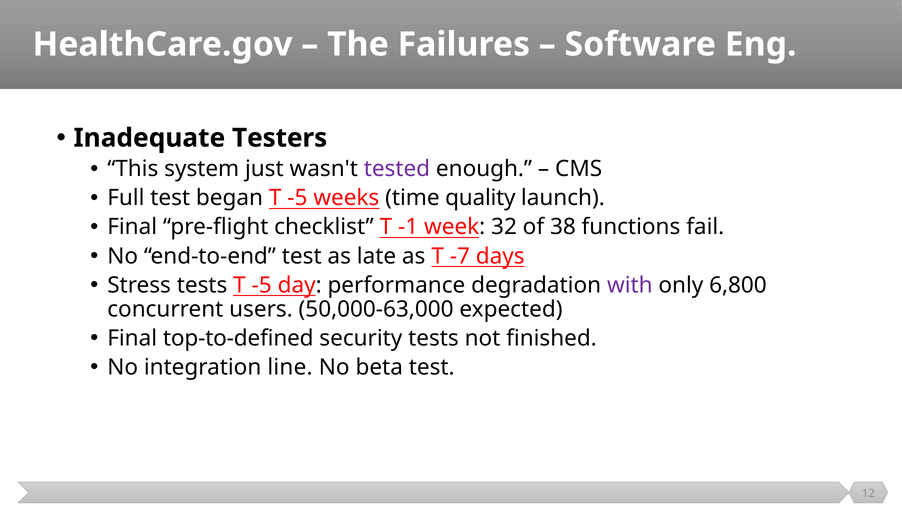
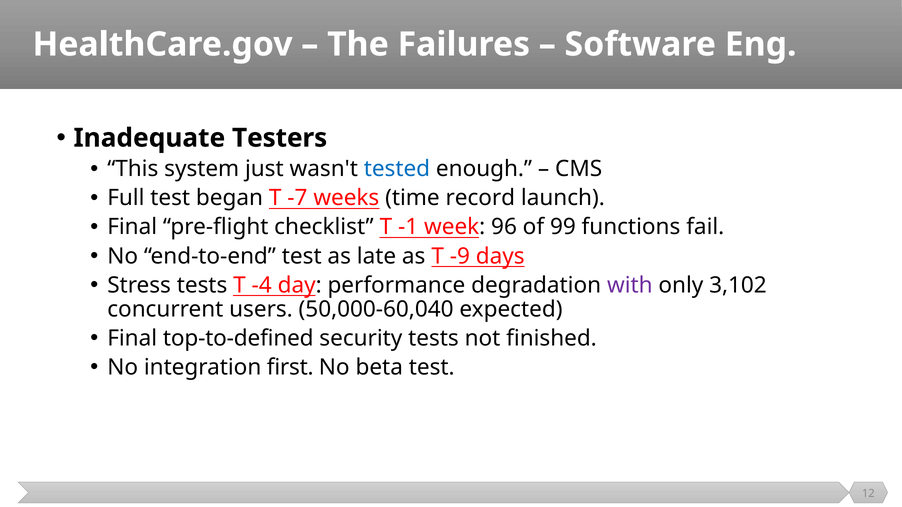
tested colour: purple -> blue
began T -5: -5 -> -7
quality: quality -> record
32: 32 -> 96
38: 38 -> 99
-7: -7 -> -9
tests T -5: -5 -> -4
6,800: 6,800 -> 3,102
50,000-63,000: 50,000-63,000 -> 50,000-60,040
line: line -> first
